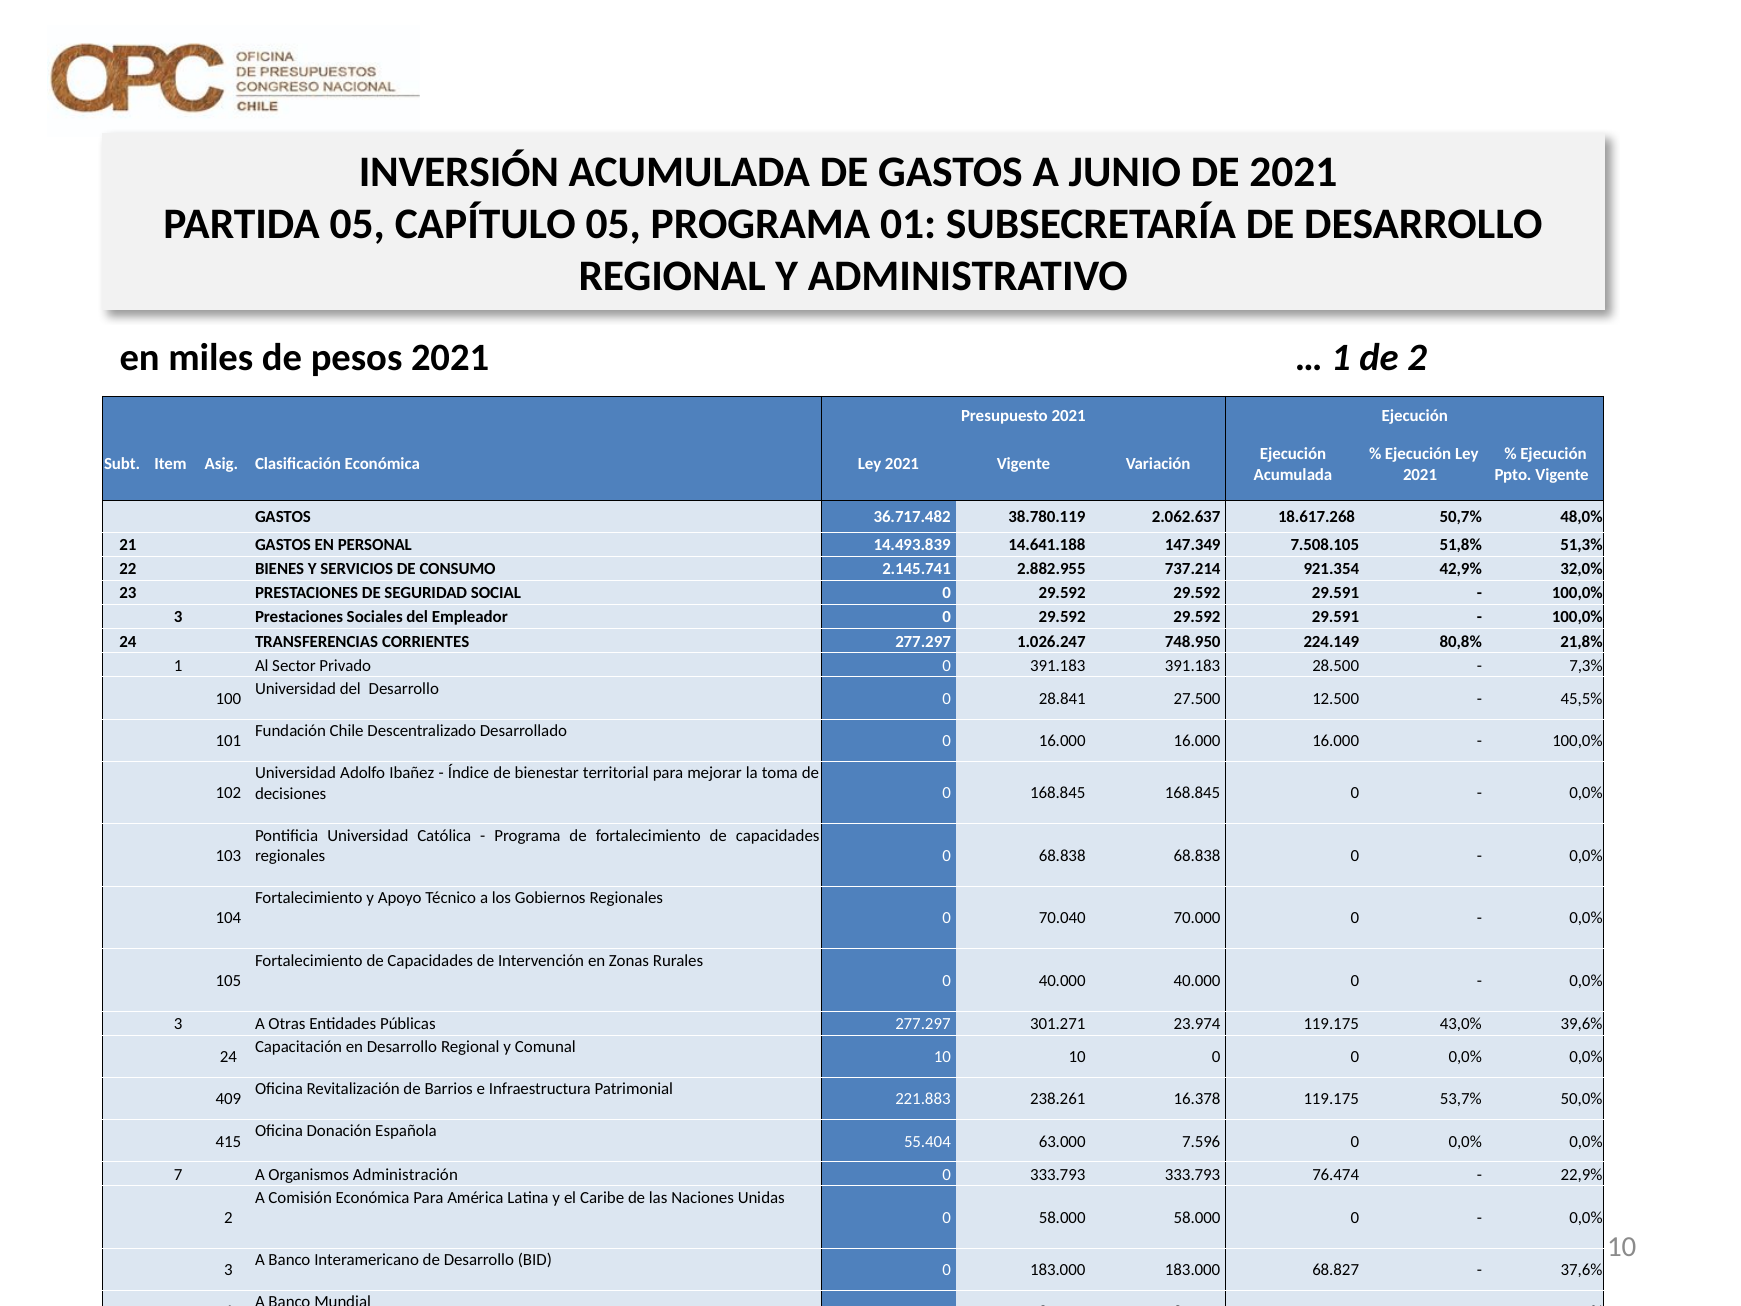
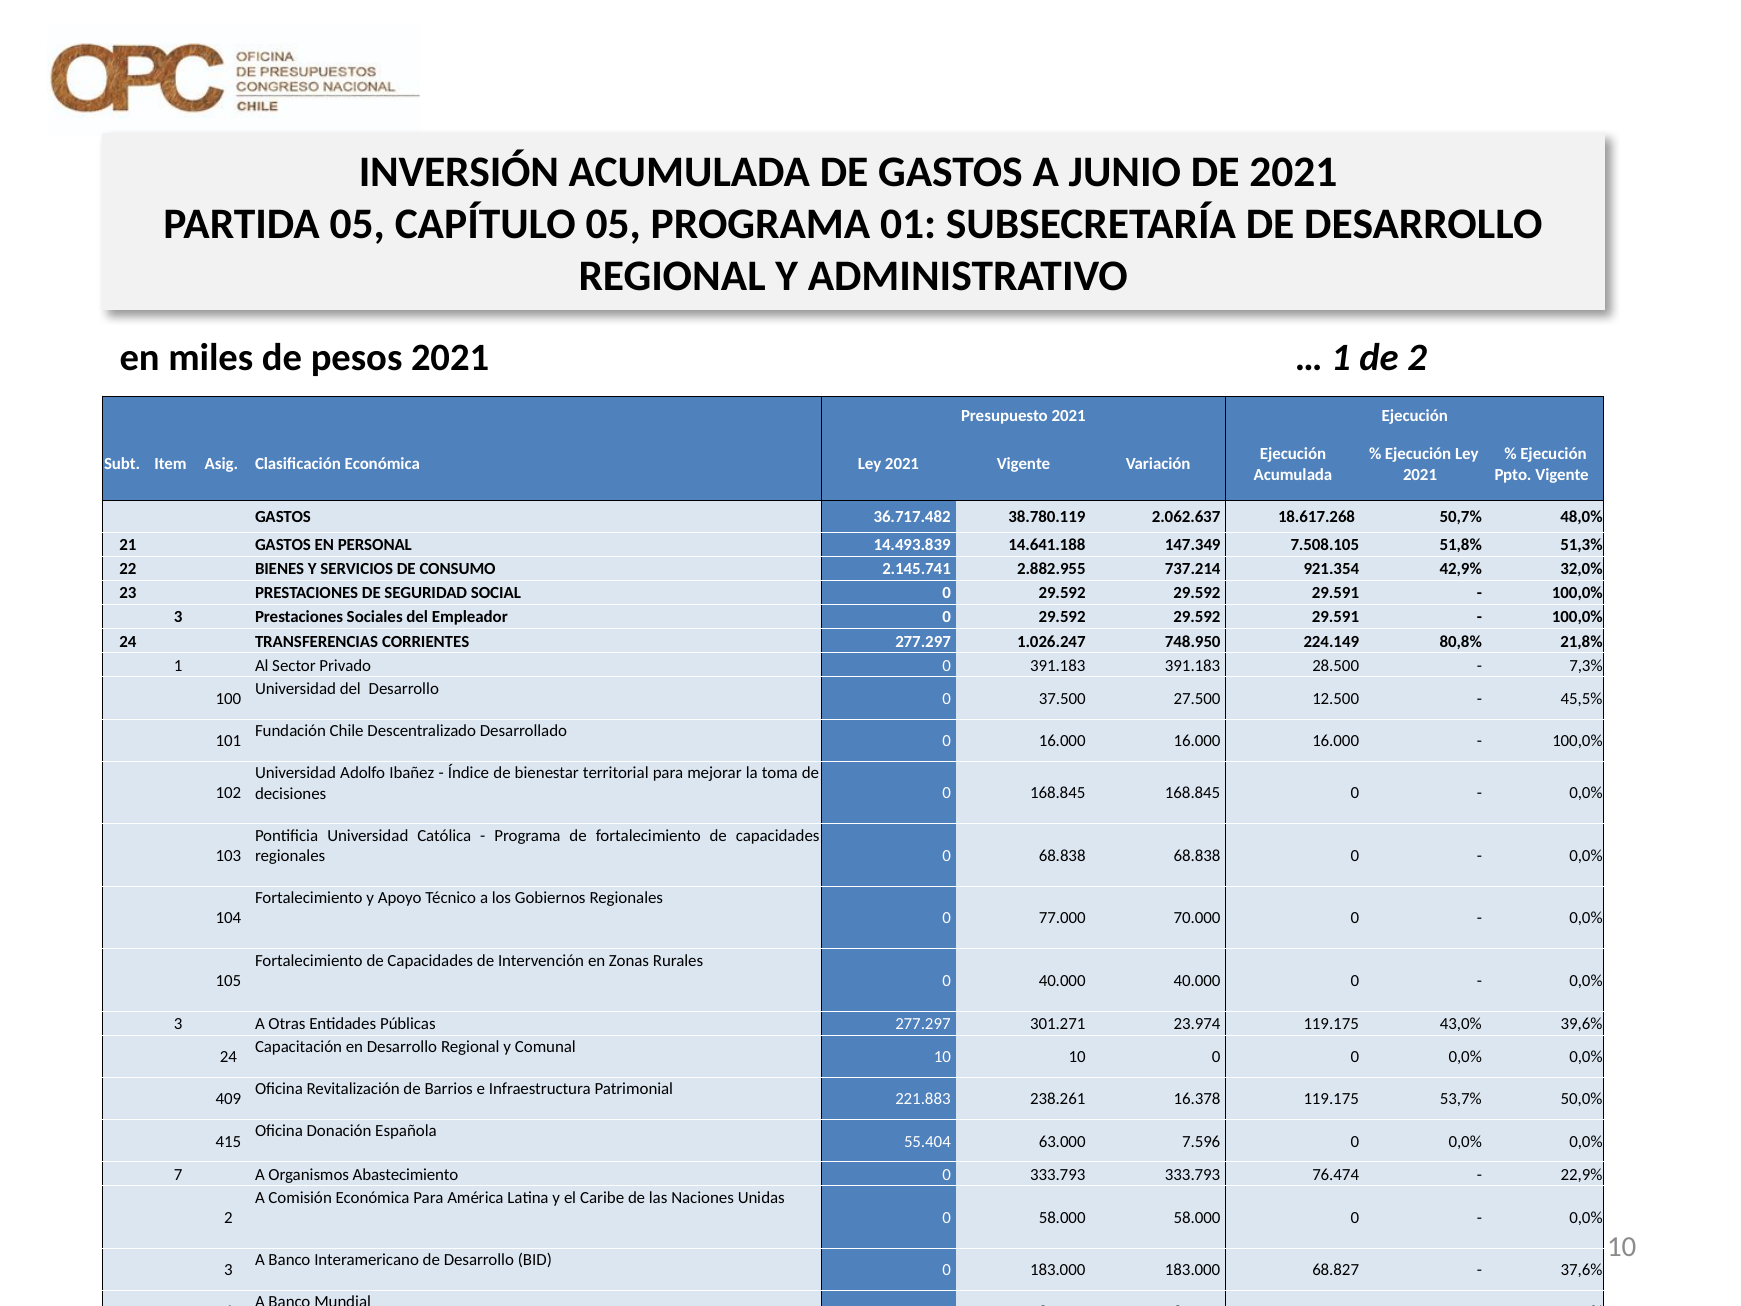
28.841: 28.841 -> 37.500
70.040: 70.040 -> 77.000
Administración: Administración -> Abastecimiento
